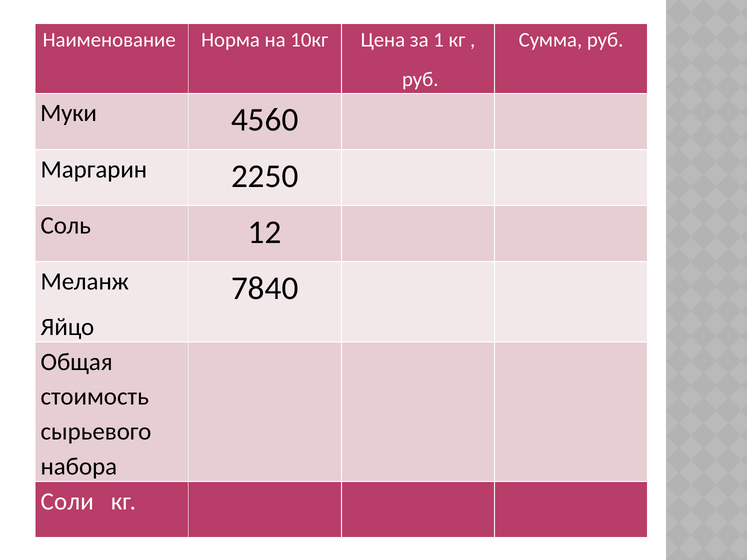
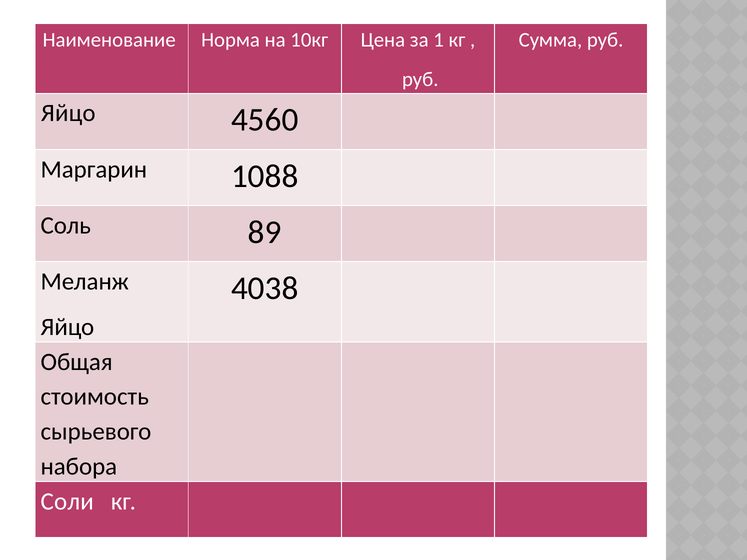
Муки at (69, 113): Муки -> Яйцо
2250: 2250 -> 1088
12: 12 -> 89
7840: 7840 -> 4038
